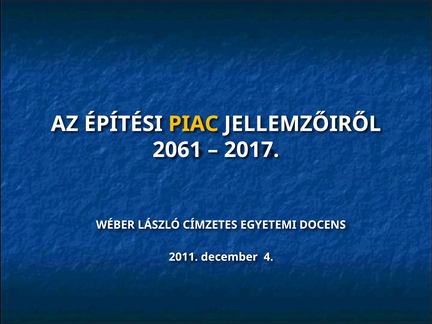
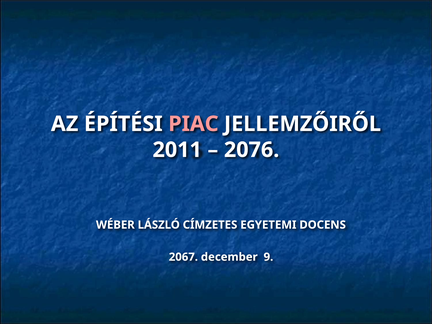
PIAC colour: yellow -> pink
2061: 2061 -> 2011
2017: 2017 -> 2076
2011: 2011 -> 2067
4: 4 -> 9
